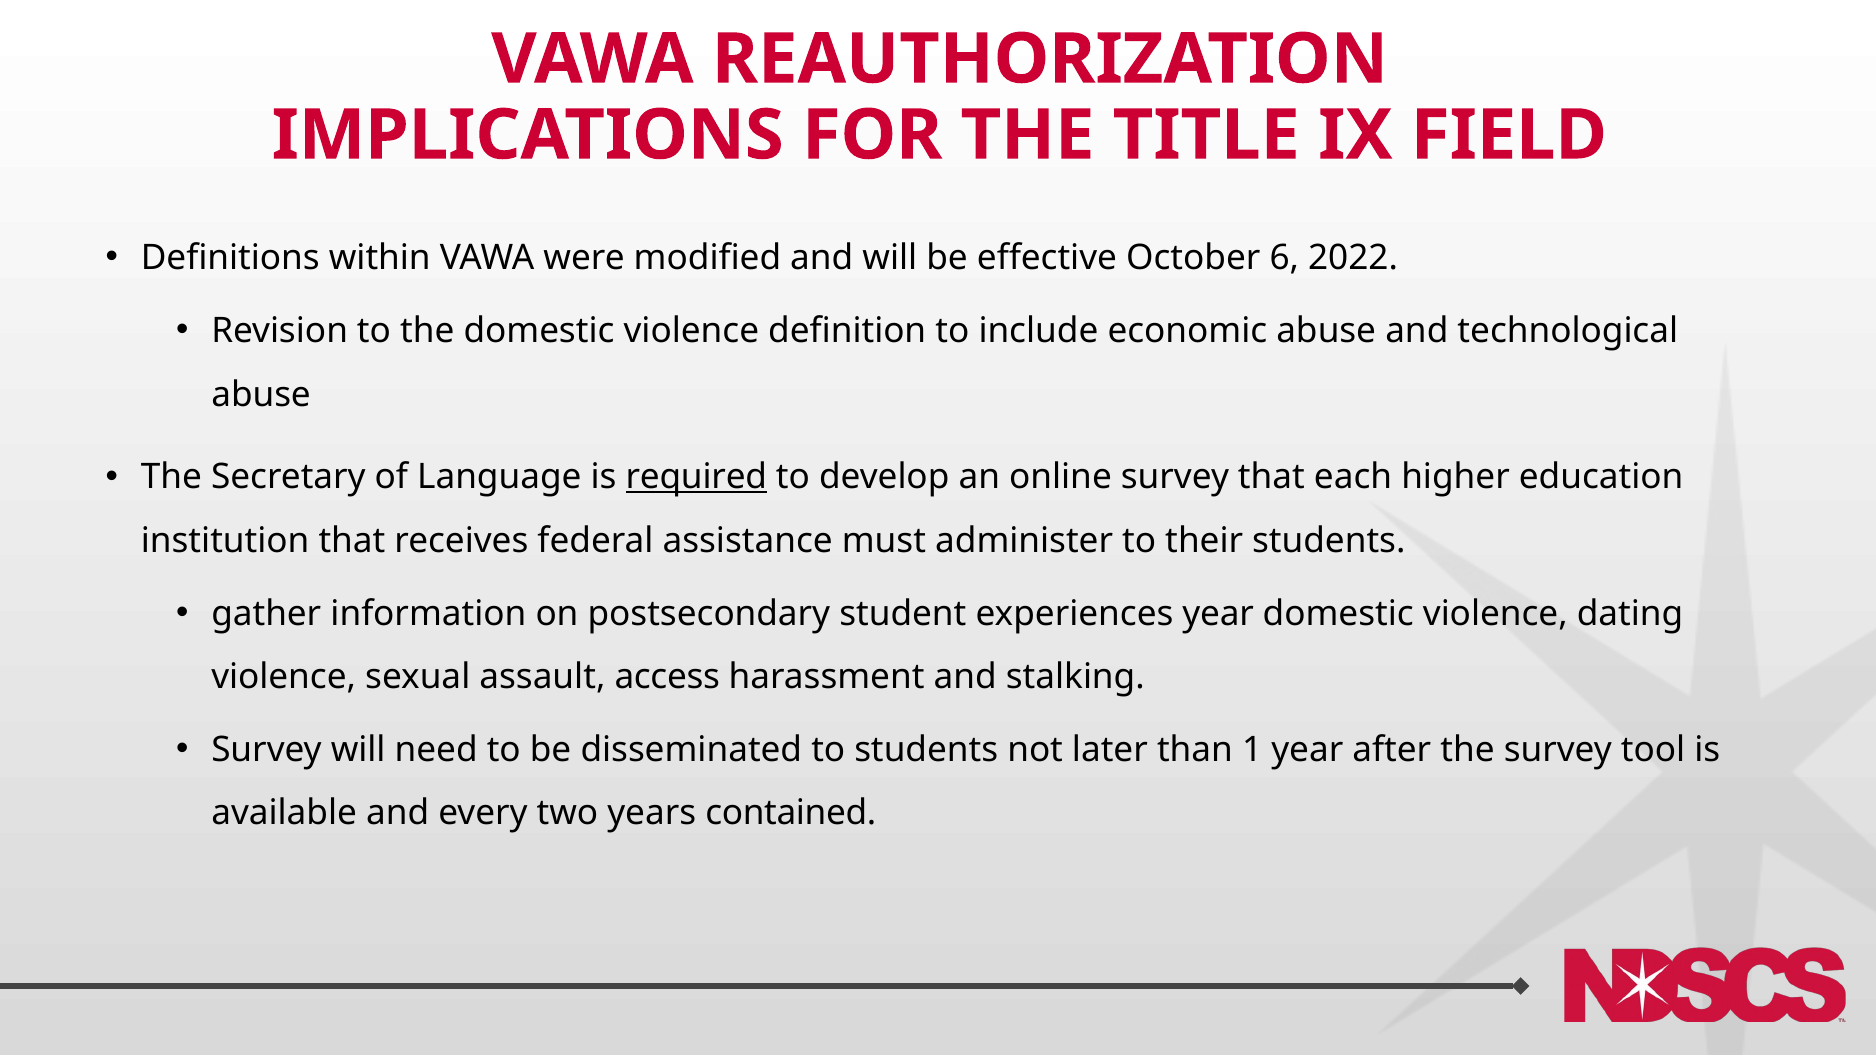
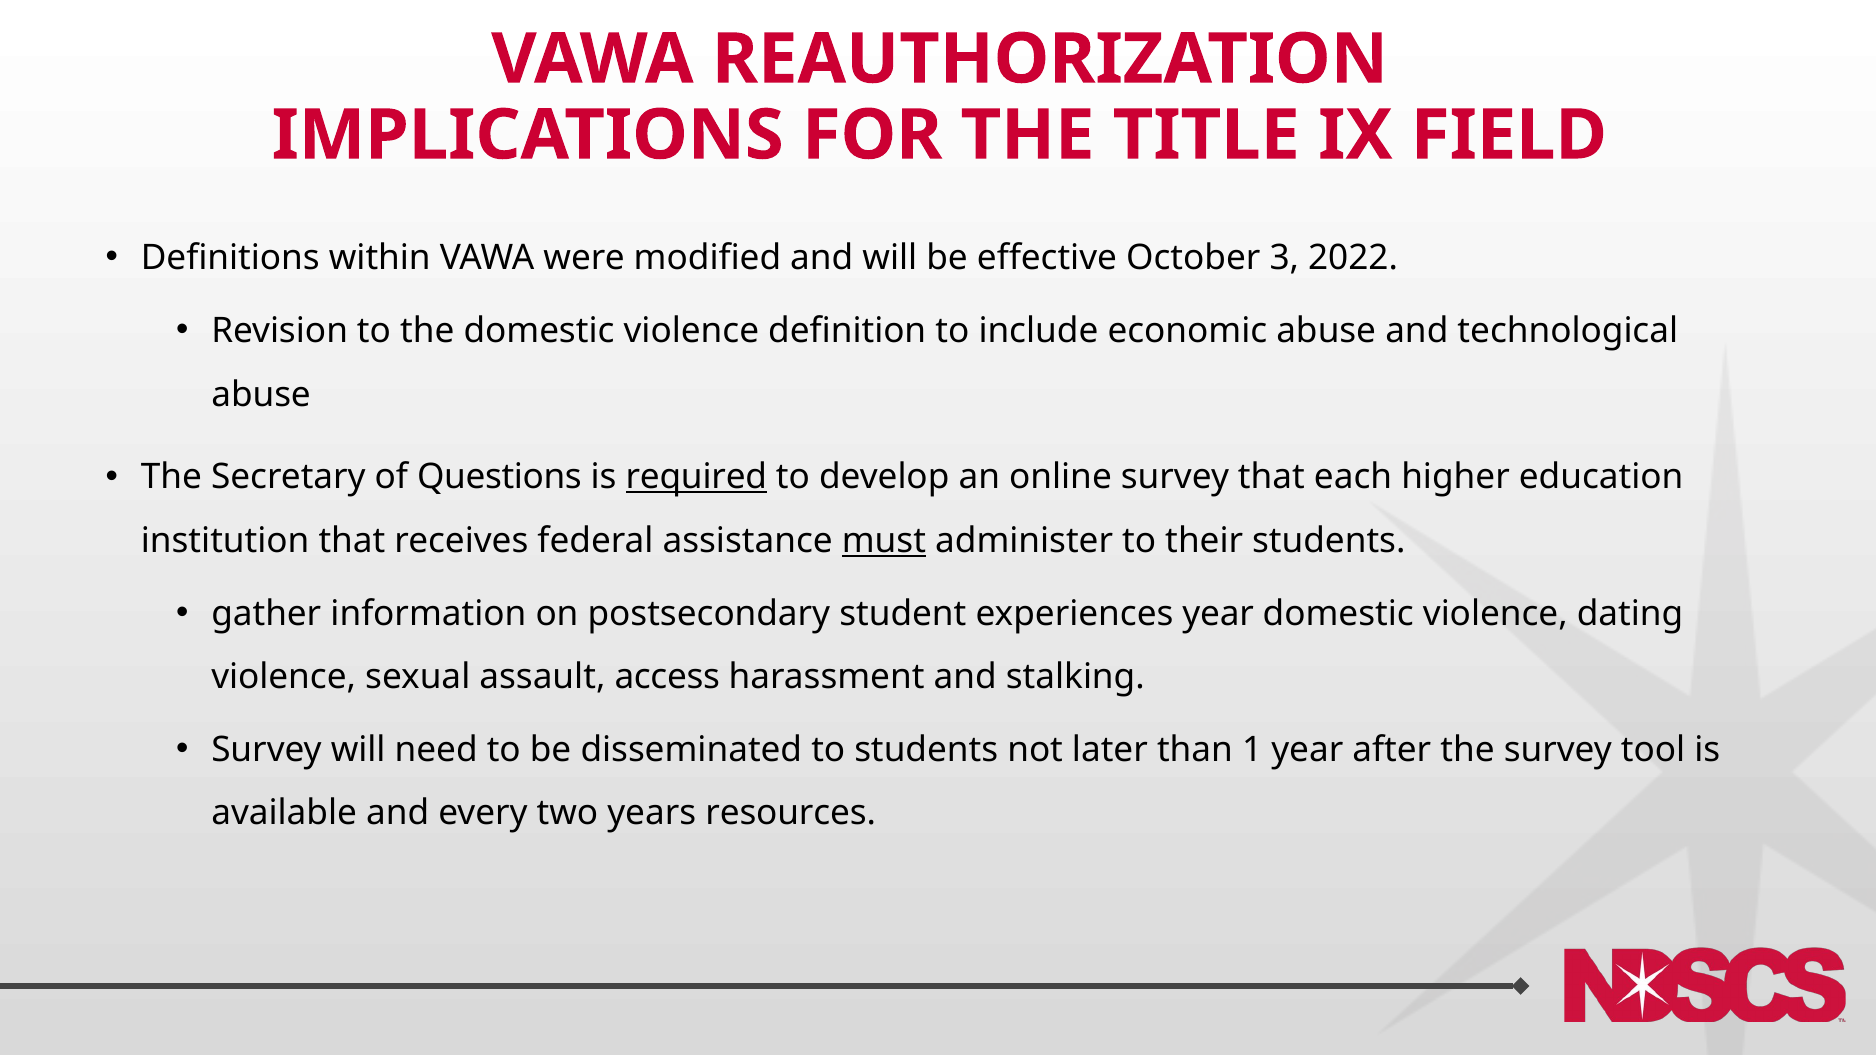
6: 6 -> 3
Language: Language -> Questions
must underline: none -> present
contained: contained -> resources
